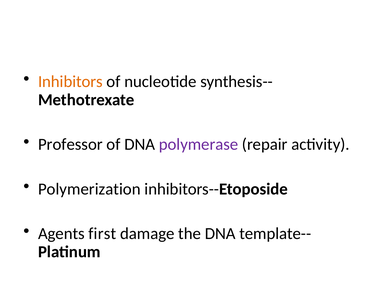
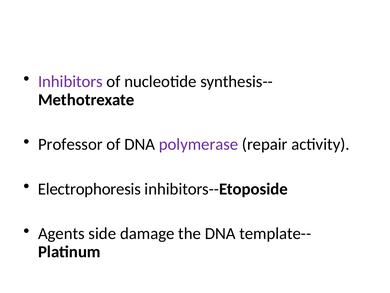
Inhibitors colour: orange -> purple
Polymerization: Polymerization -> Electrophoresis
first: first -> side
